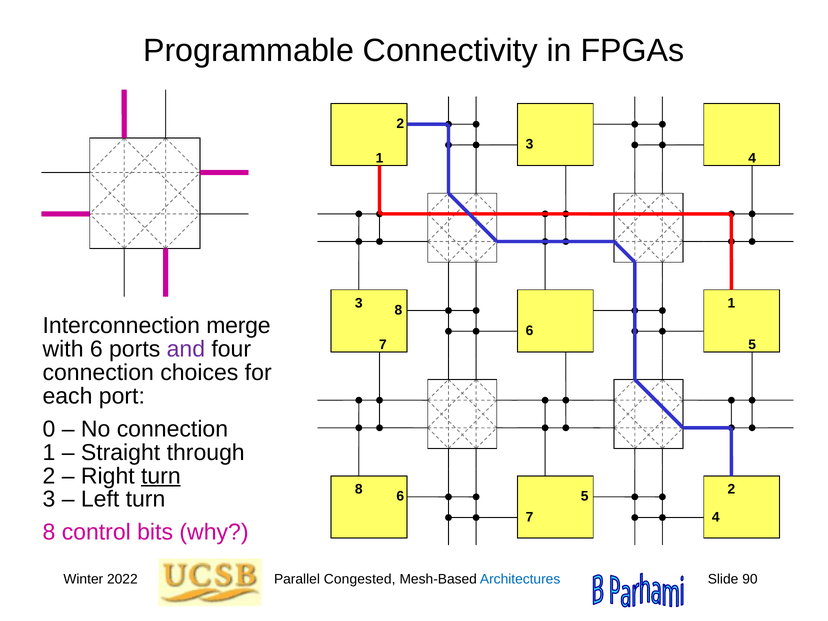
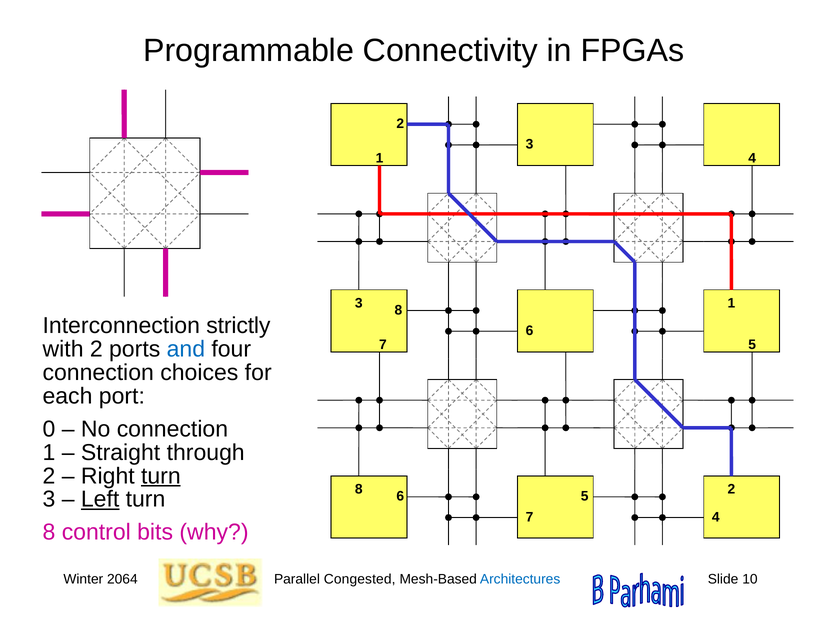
merge: merge -> strictly
with 6: 6 -> 2
and colour: purple -> blue
Left underline: none -> present
2022: 2022 -> 2064
90: 90 -> 10
